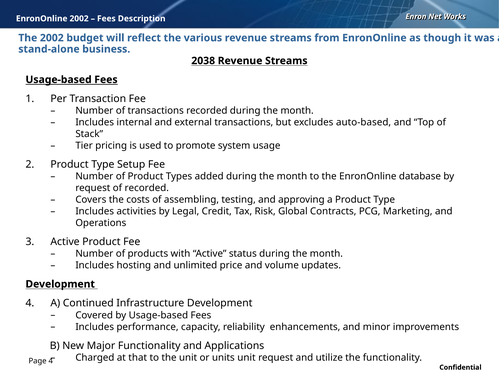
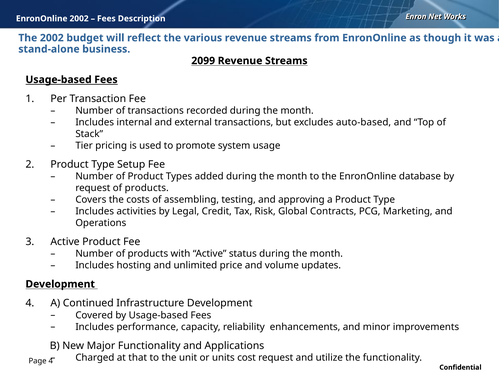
2038: 2038 -> 2099
request of recorded: recorded -> products
units unit: unit -> cost
